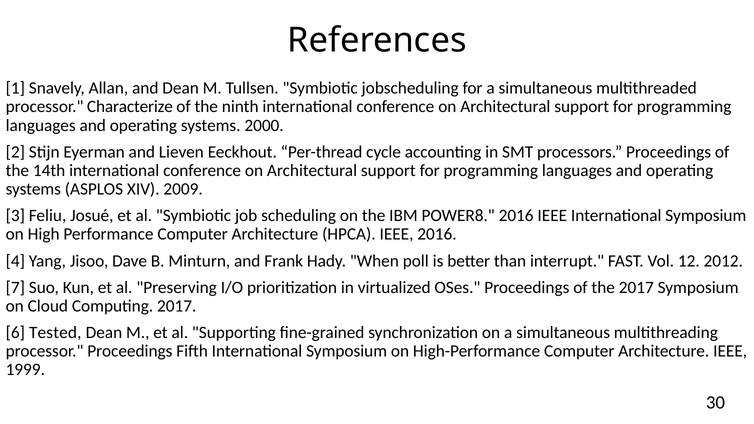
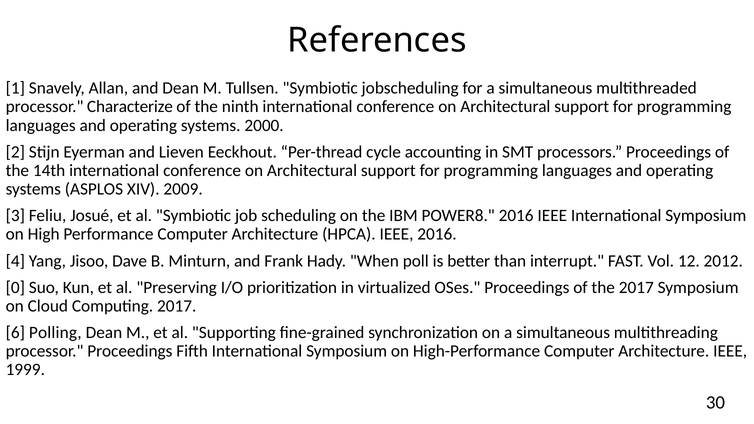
7: 7 -> 0
Tested: Tested -> Polling
